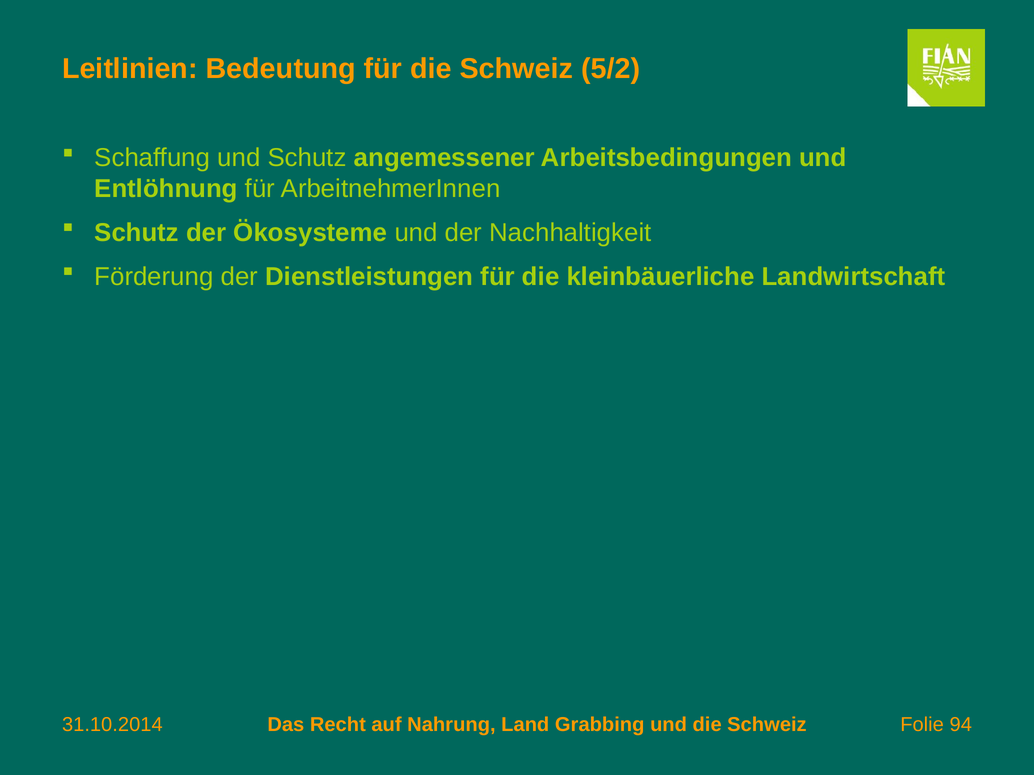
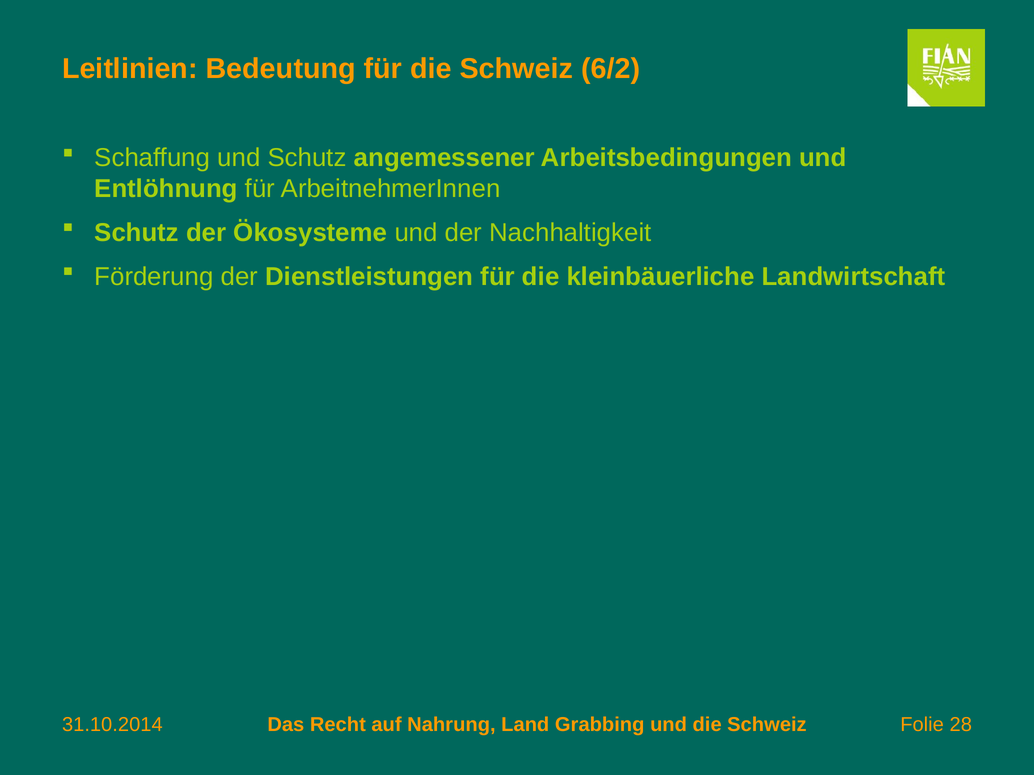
5/2: 5/2 -> 6/2
94: 94 -> 28
